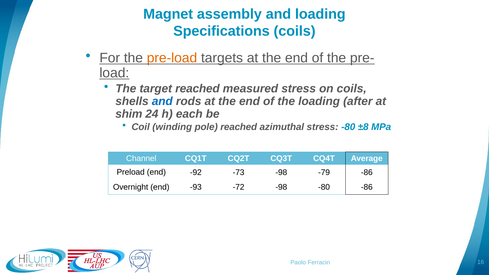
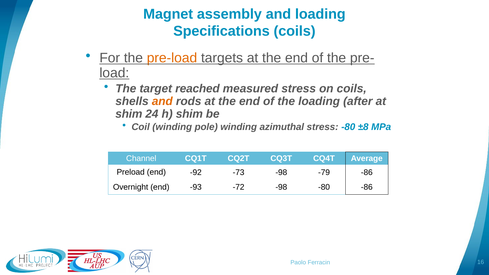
and at (162, 101) colour: blue -> orange
h each: each -> shim
pole reached: reached -> winding
